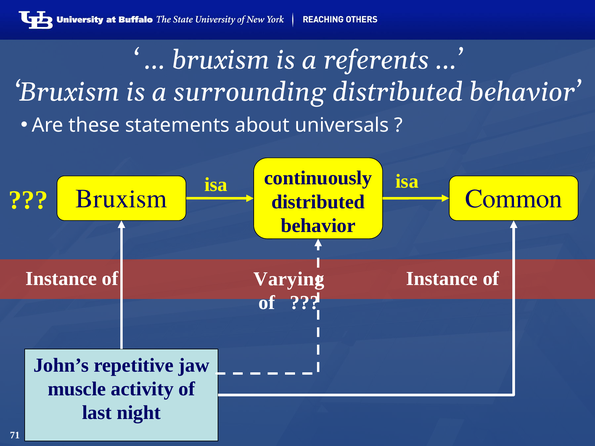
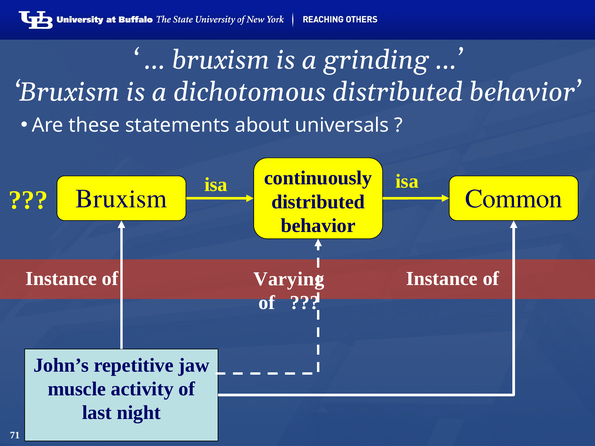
referents: referents -> grinding
surrounding: surrounding -> dichotomous
